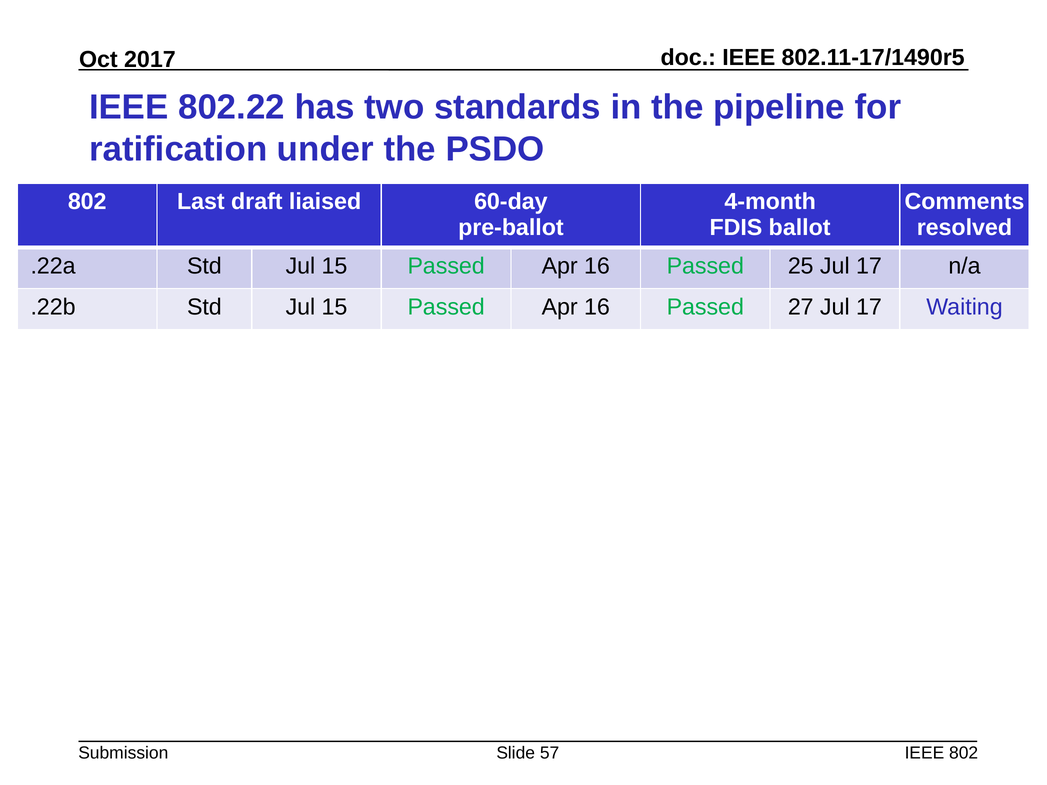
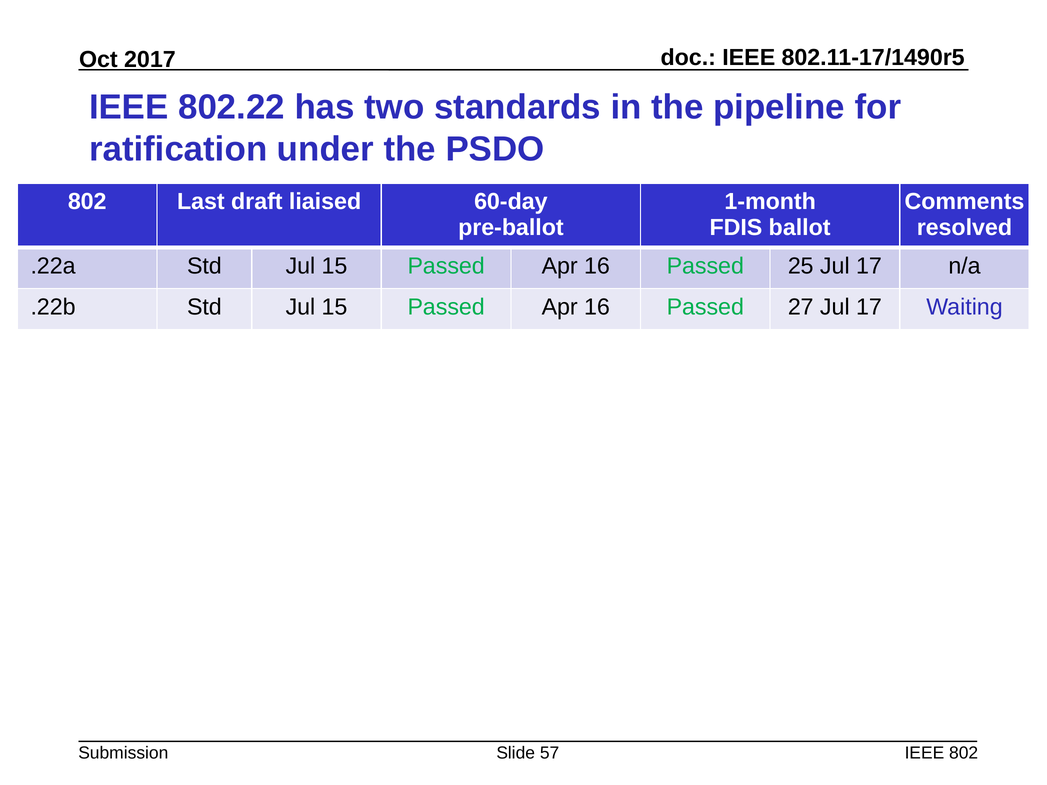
4-month: 4-month -> 1-month
